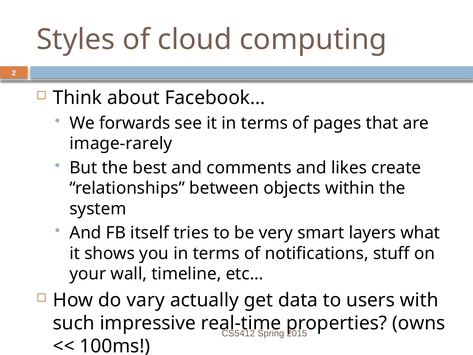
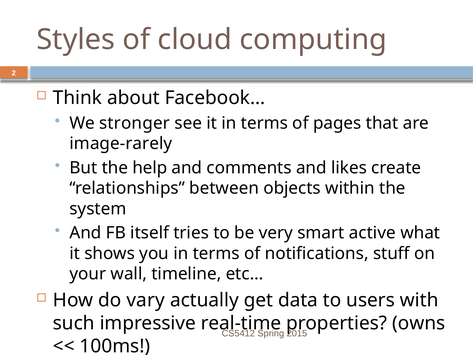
forwards: forwards -> stronger
best: best -> help
layers: layers -> active
